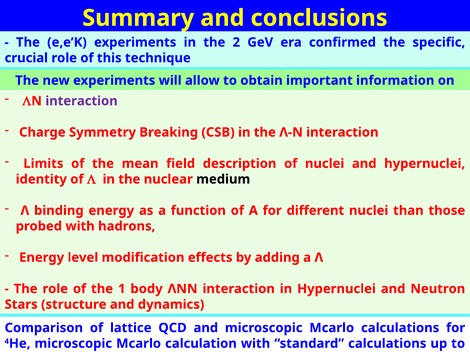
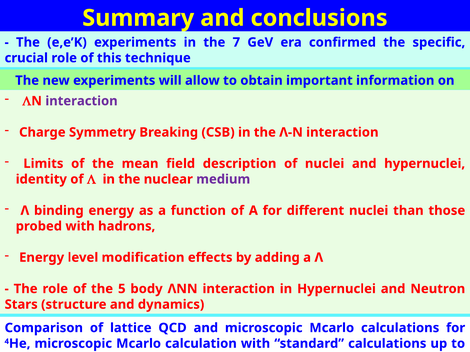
2: 2 -> 7
medium colour: black -> purple
1: 1 -> 5
